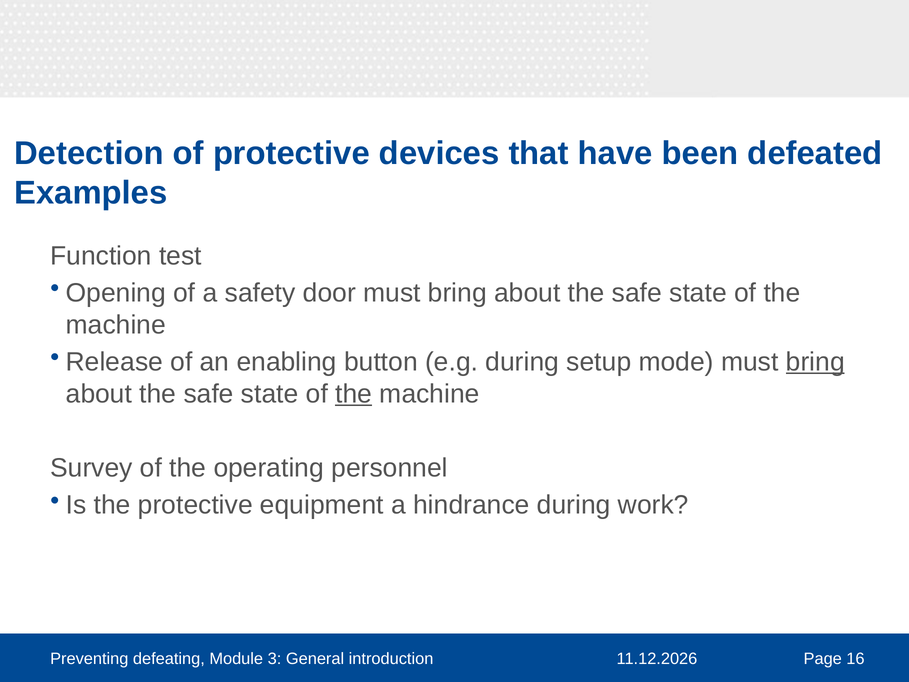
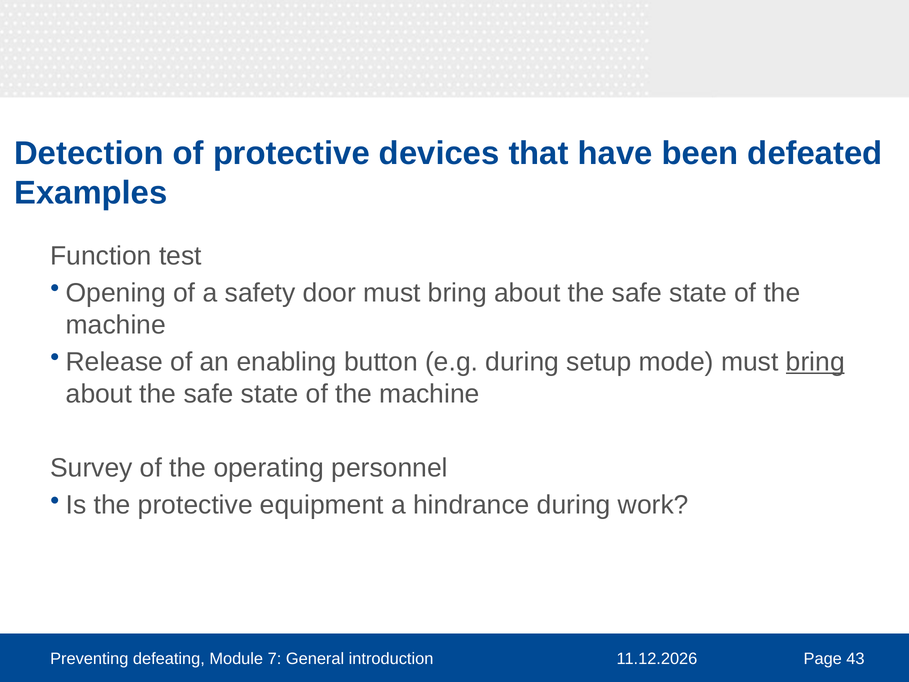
the at (354, 394) underline: present -> none
3: 3 -> 7
16: 16 -> 43
